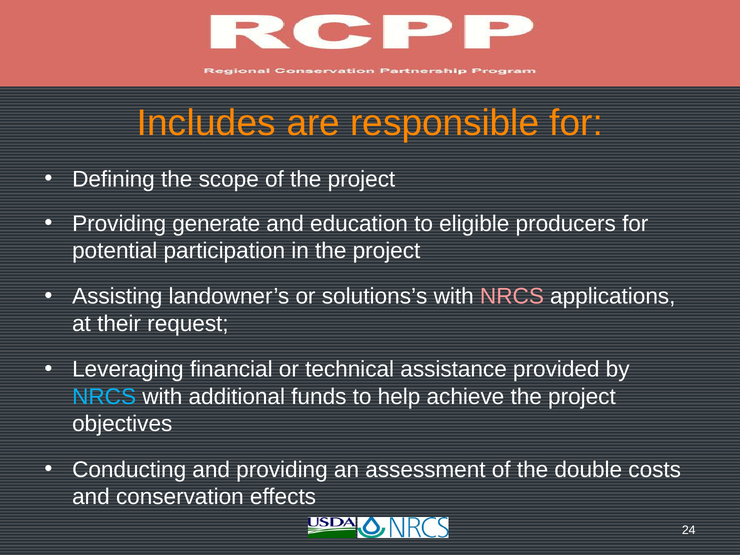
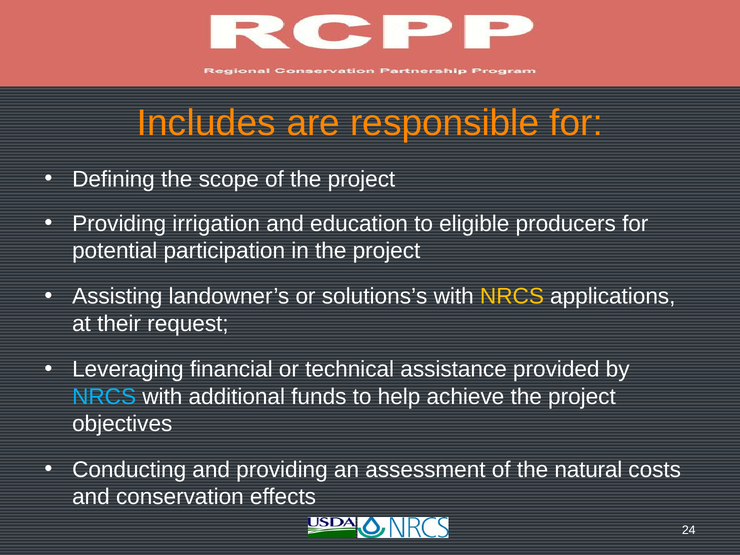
generate: generate -> irrigation
NRCS at (512, 297) colour: pink -> yellow
double: double -> natural
